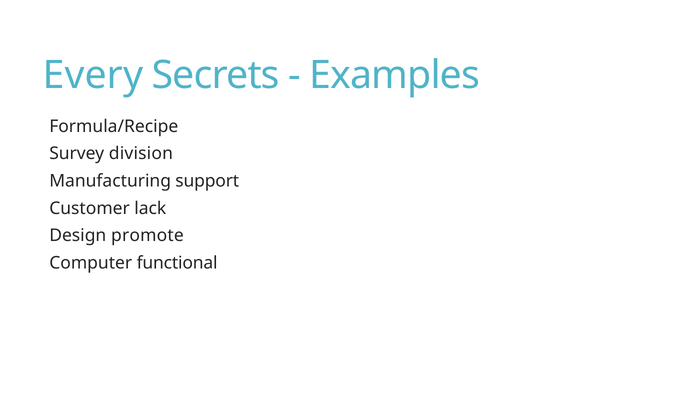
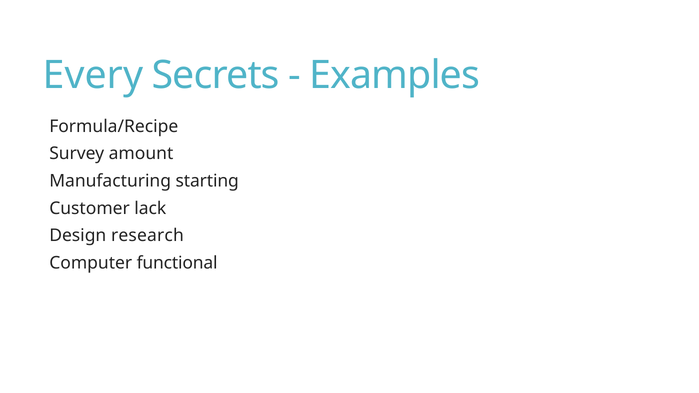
division: division -> amount
support: support -> starting
promote: promote -> research
